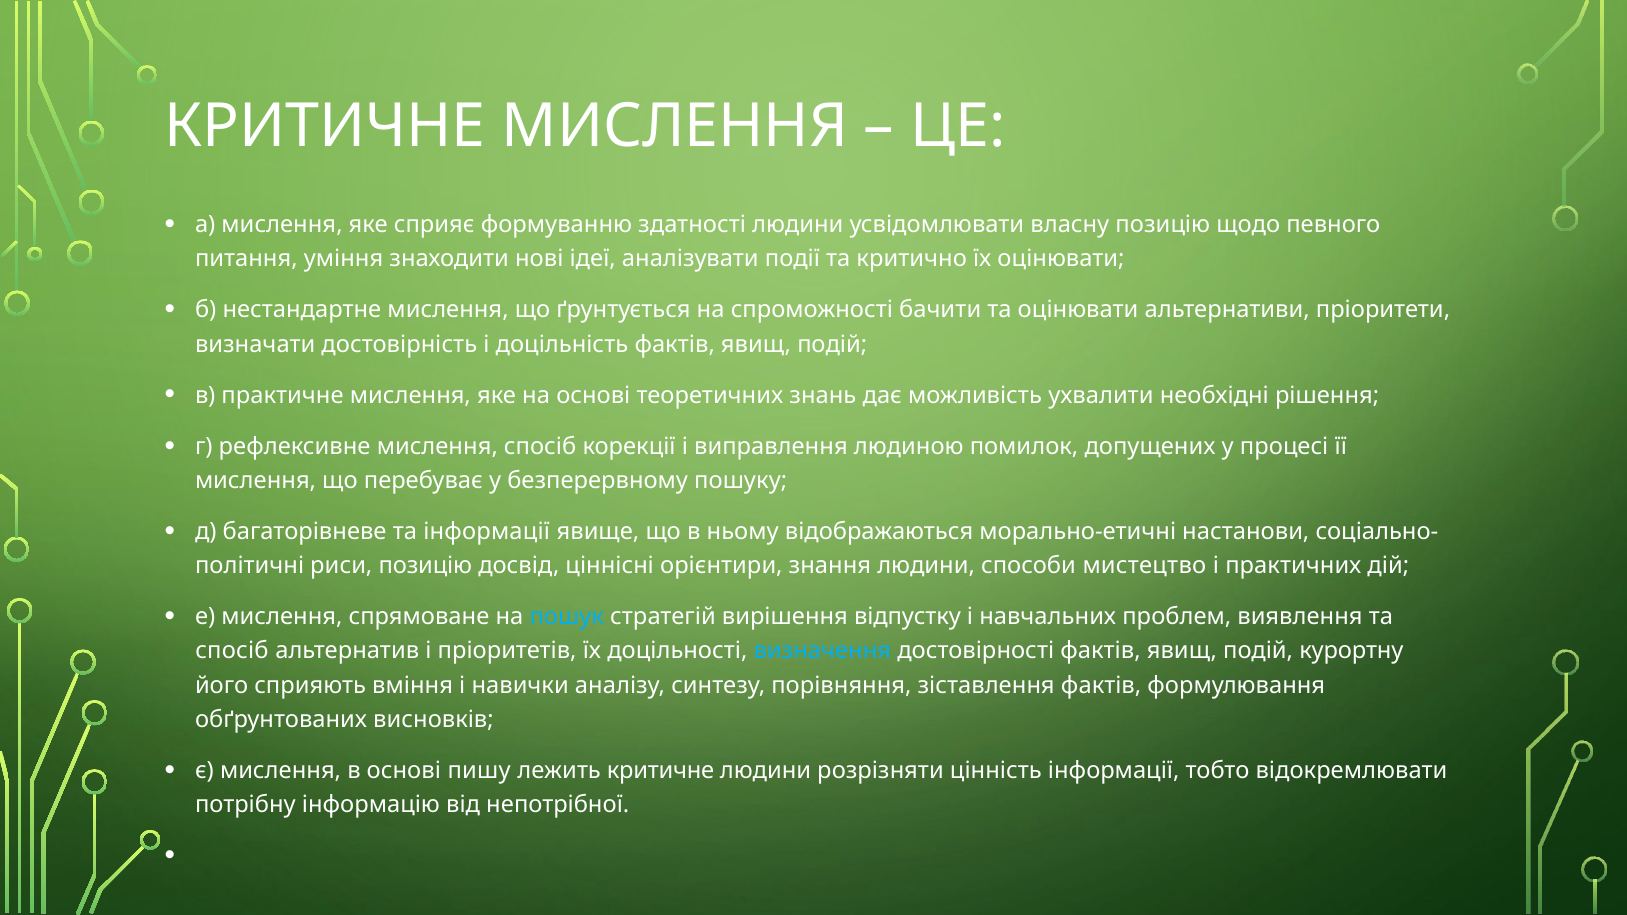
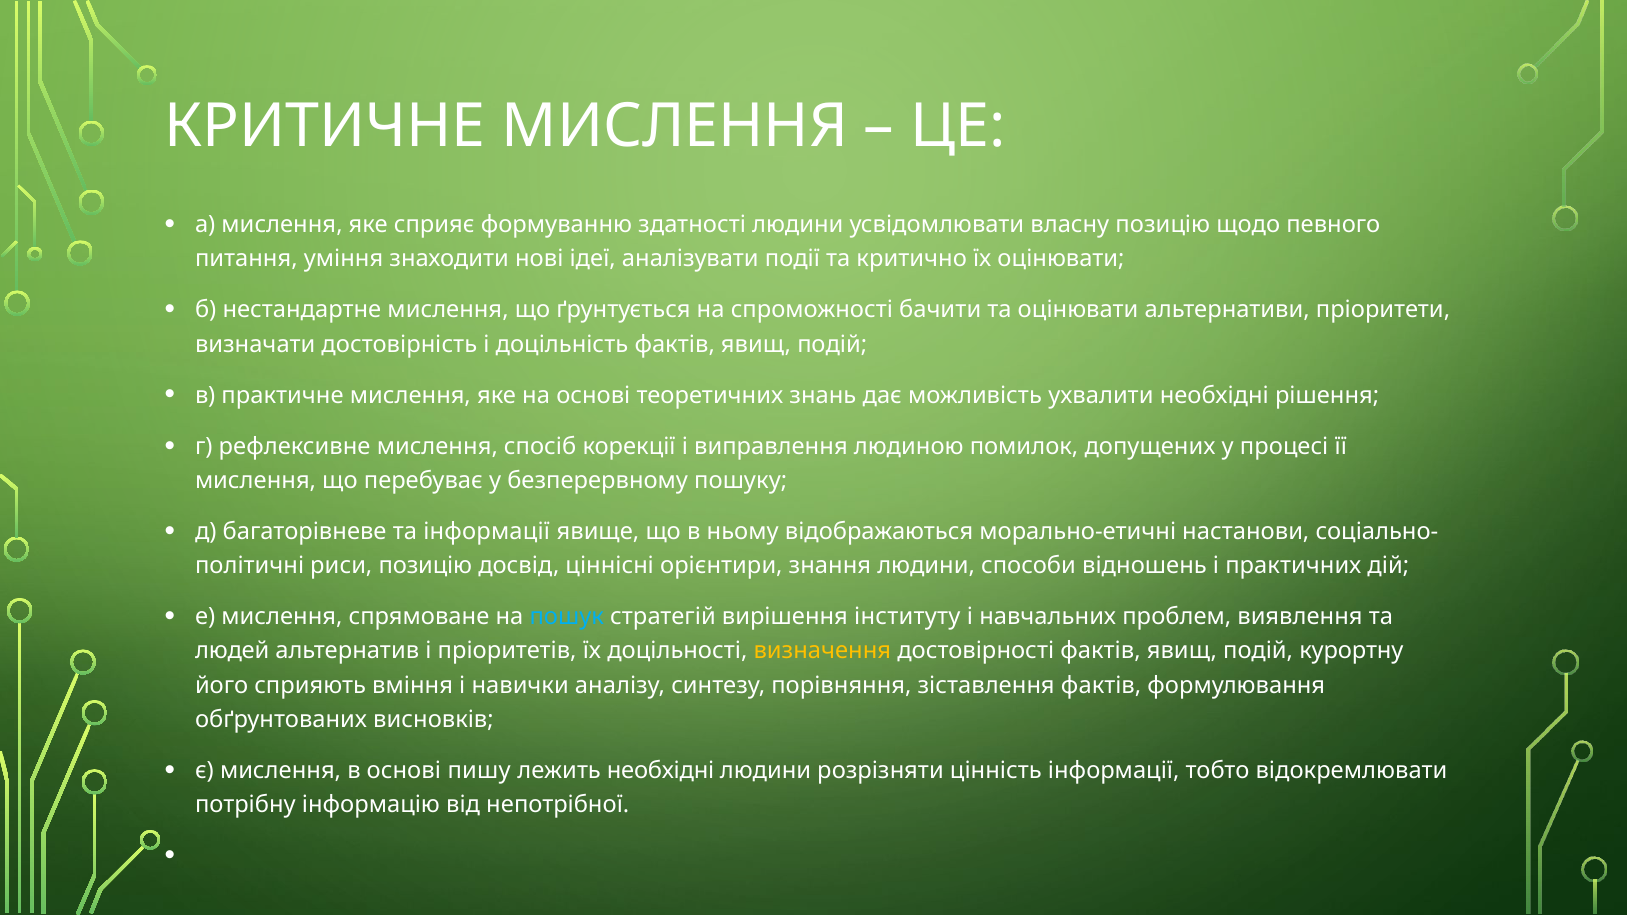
мистецтво: мистецтво -> відношень
відпустку: відпустку -> інституту
спосіб at (232, 651): спосіб -> людей
визначення colour: light blue -> yellow
лежить критичне: критичне -> необхідні
